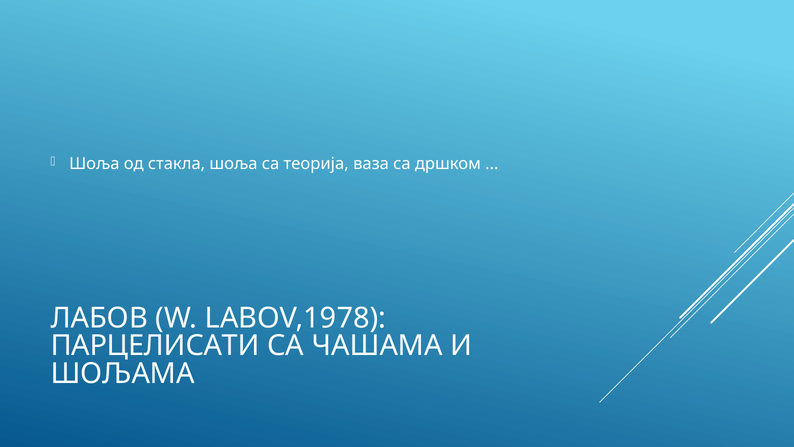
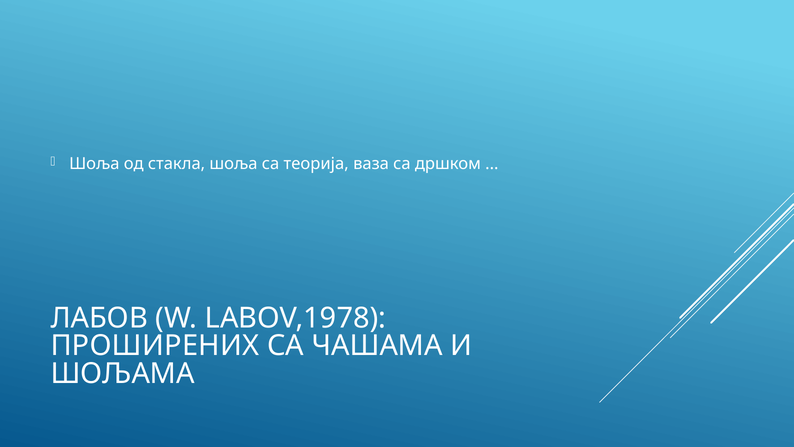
ПАРЦЕЛИСАТИ: ПАРЦЕЛИСАТИ -> ПРОШИРЕНИХ
